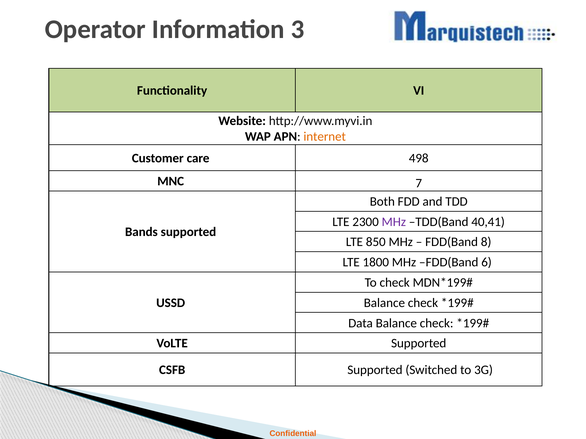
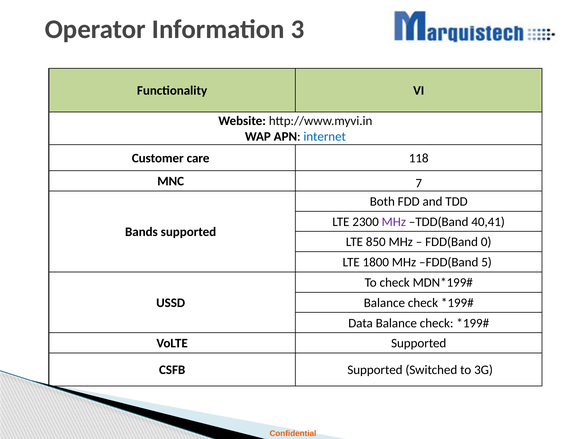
internet colour: orange -> blue
498: 498 -> 118
8: 8 -> 0
6: 6 -> 5
